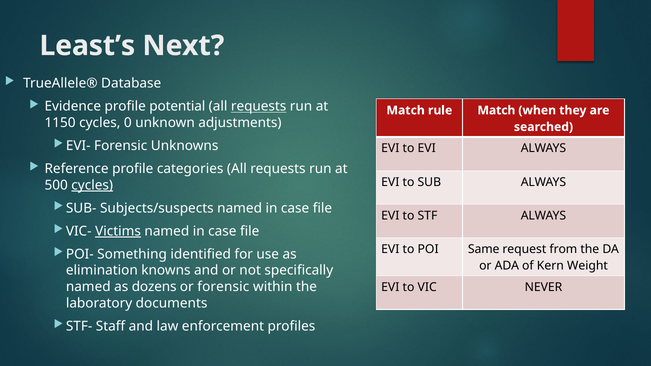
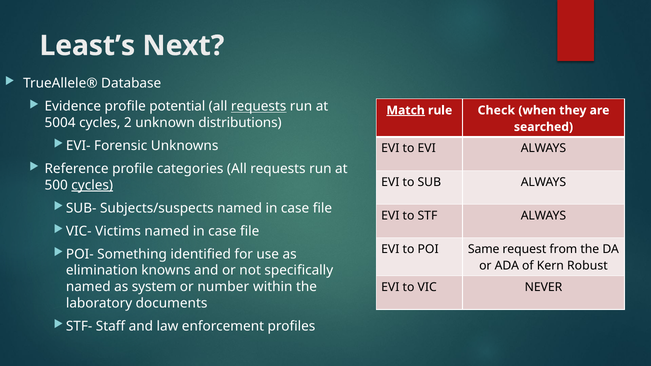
Match at (406, 110) underline: none -> present
rule Match: Match -> Check
1150: 1150 -> 5004
0: 0 -> 2
adjustments: adjustments -> distributions
Victims underline: present -> none
Weight: Weight -> Robust
dozens: dozens -> system
or forensic: forensic -> number
